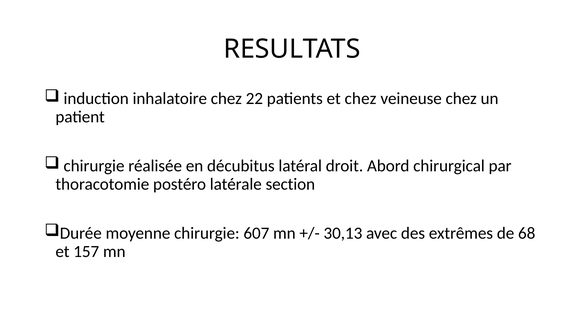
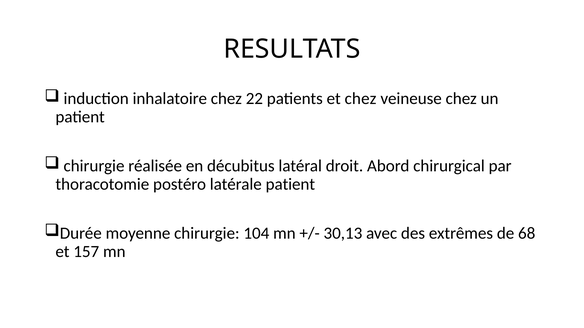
latérale section: section -> patient
607: 607 -> 104
